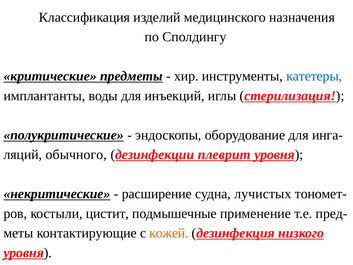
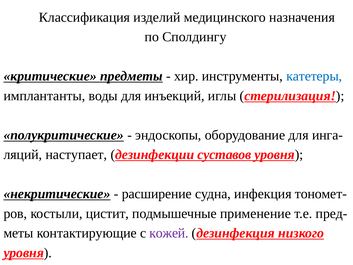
обычного: обычного -> наступает
плеврит: плеврит -> суставов
лучистых: лучистых -> инфекция
кожей colour: orange -> purple
